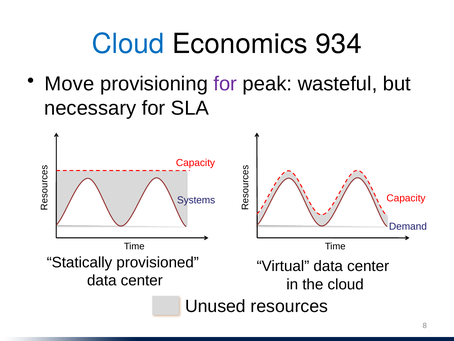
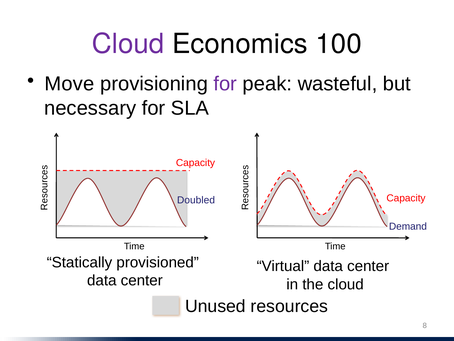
Cloud at (128, 44) colour: blue -> purple
934: 934 -> 100
Systems: Systems -> Doubled
